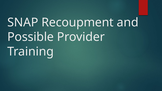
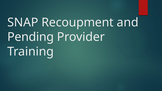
Possible: Possible -> Pending
